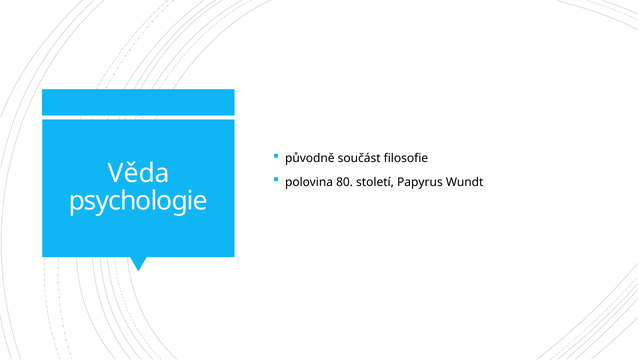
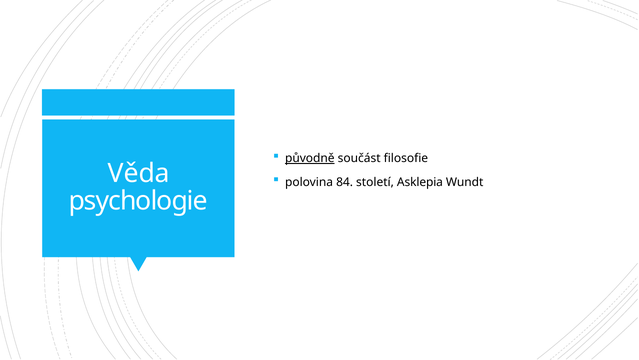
původně underline: none -> present
80: 80 -> 84
Papyrus: Papyrus -> Asklepia
